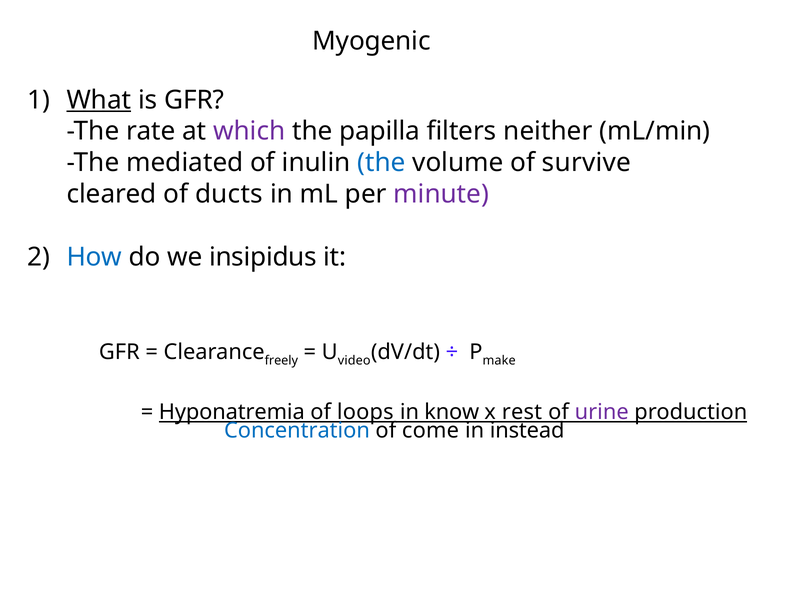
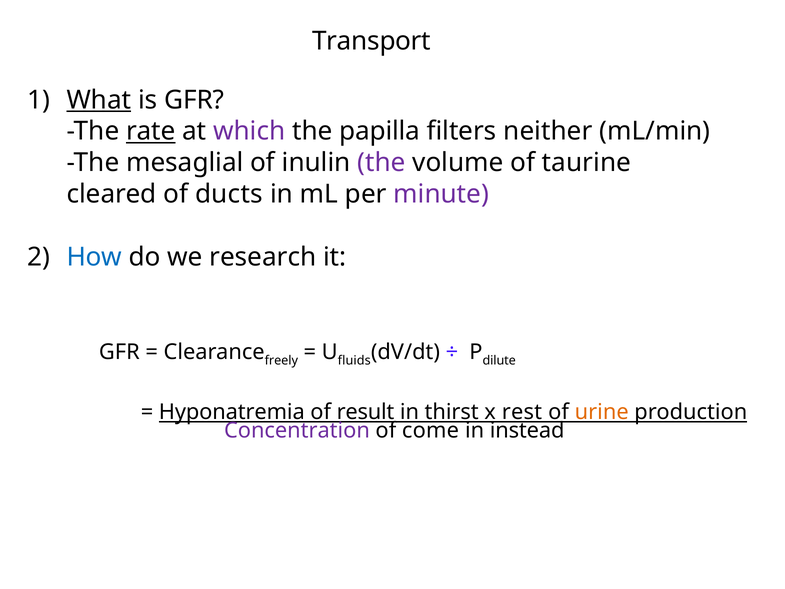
Myogenic: Myogenic -> Transport
rate underline: none -> present
mediated: mediated -> mesaglial
the at (381, 163) colour: blue -> purple
survive: survive -> taurine
insipidus: insipidus -> research
video: video -> fluids
make: make -> dilute
loops: loops -> result
know: know -> thirst
urine colour: purple -> orange
Concentration colour: blue -> purple
